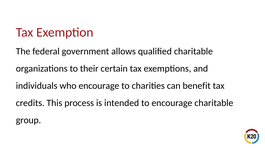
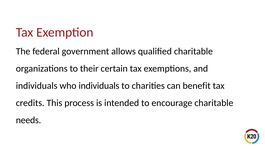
who encourage: encourage -> individuals
group: group -> needs
